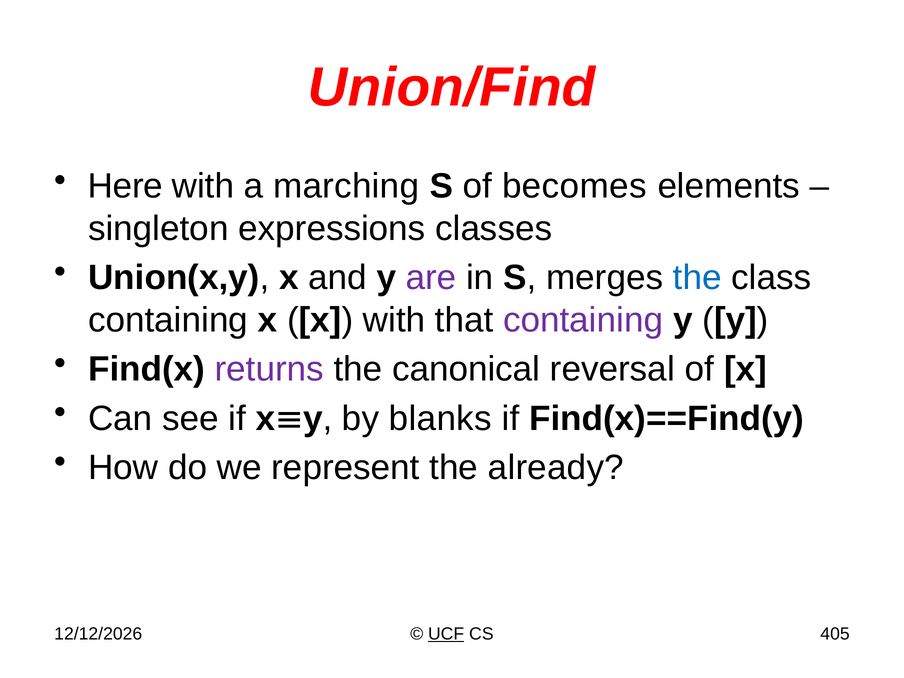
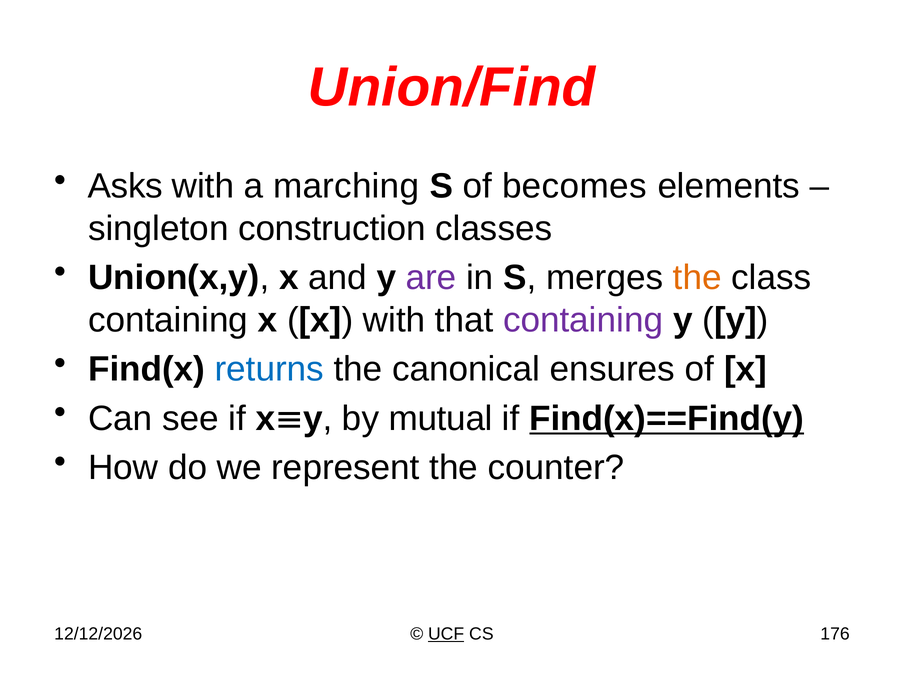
Here: Here -> Asks
expressions: expressions -> construction
the at (697, 278) colour: blue -> orange
returns colour: purple -> blue
reversal: reversal -> ensures
blanks: blanks -> mutual
Find(x)==Find(y underline: none -> present
already: already -> counter
405: 405 -> 176
